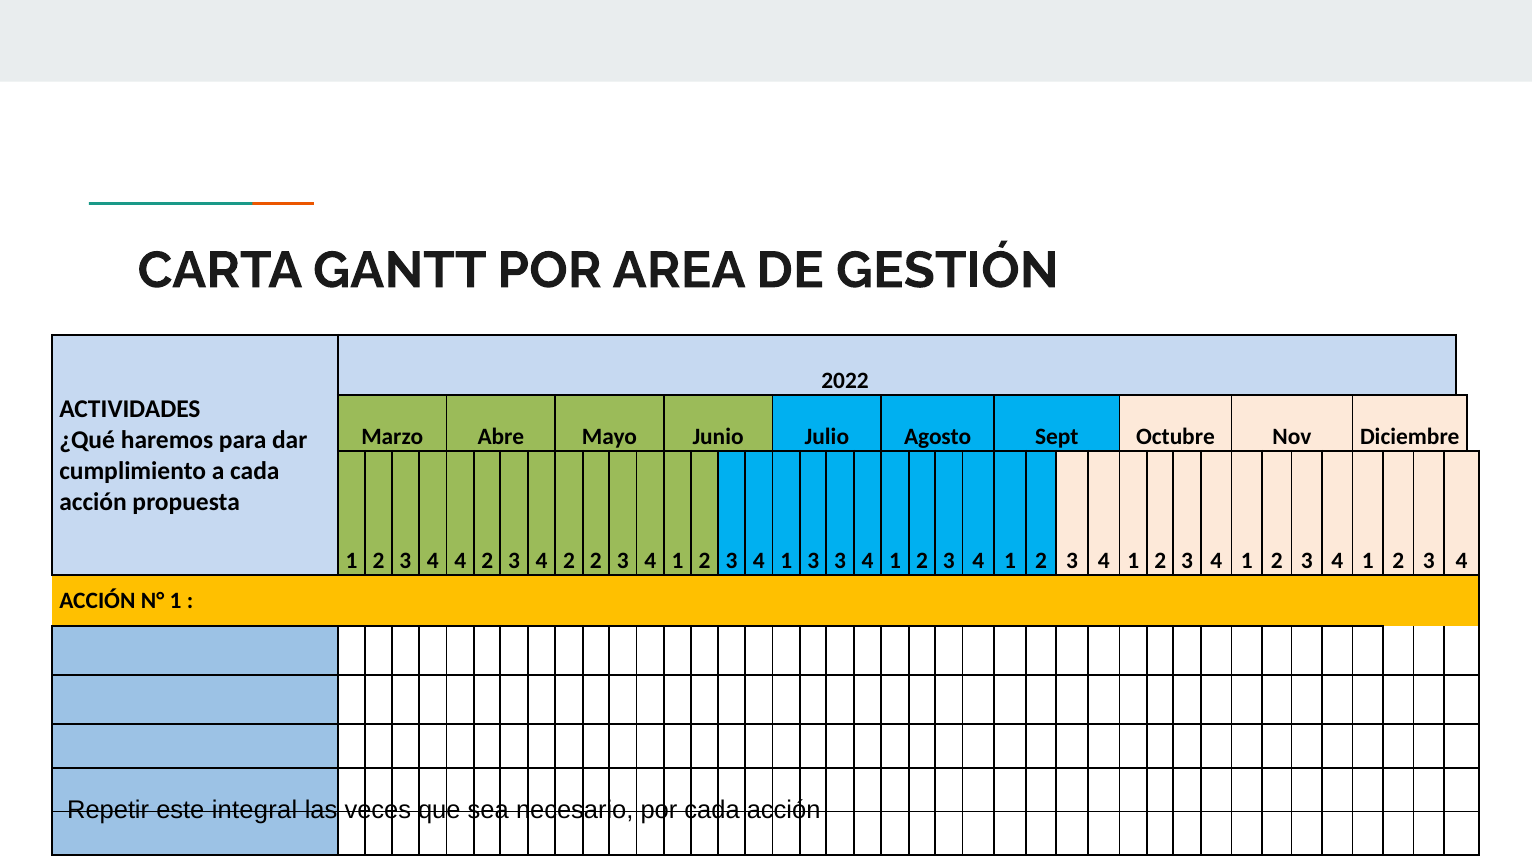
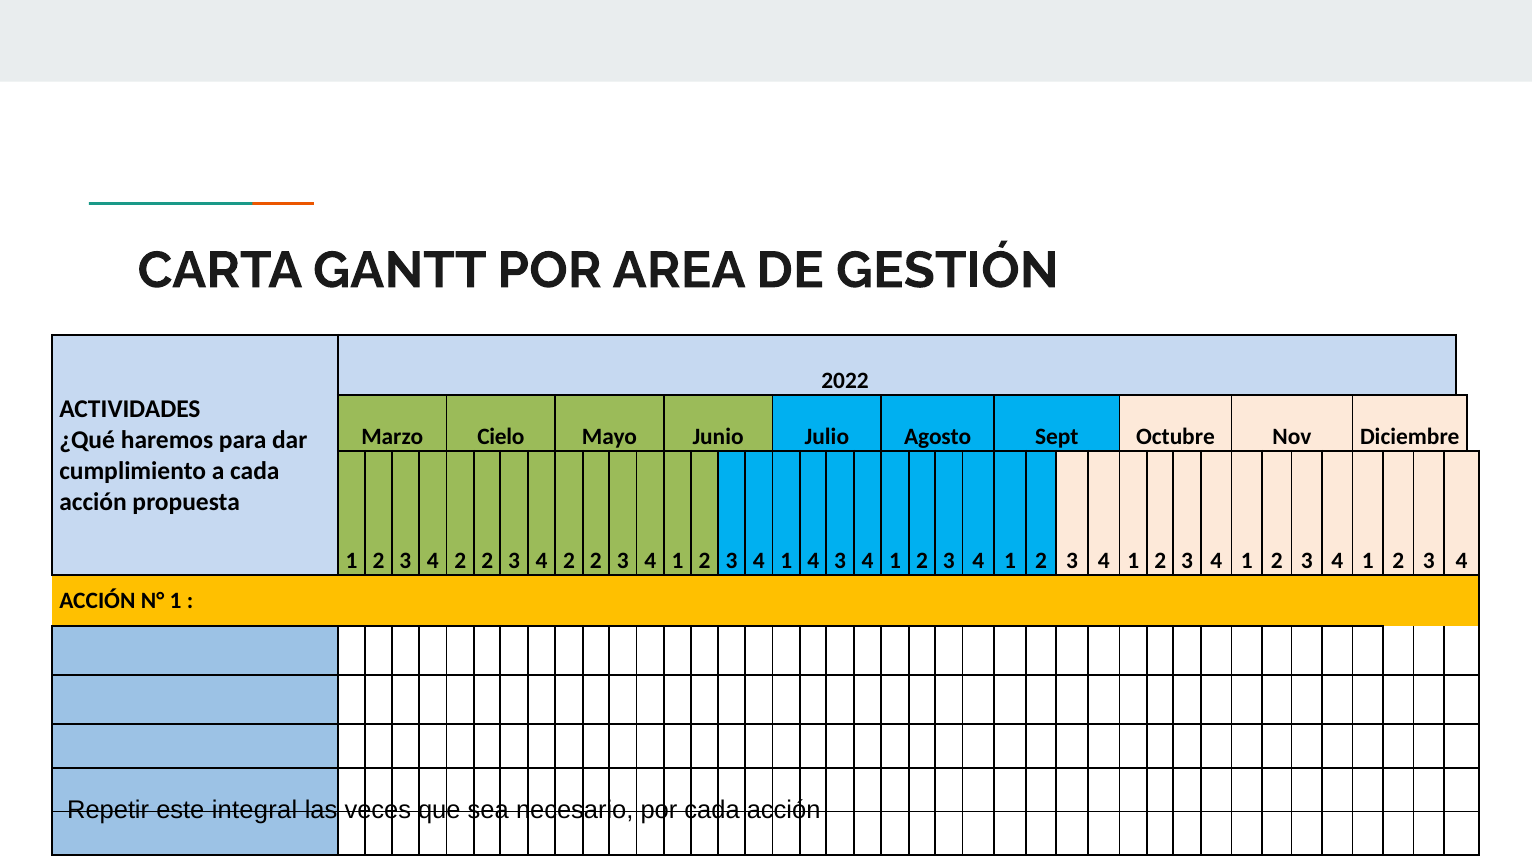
Abre: Abre -> Cielo
4 at (460, 561): 4 -> 2
1 3: 3 -> 4
